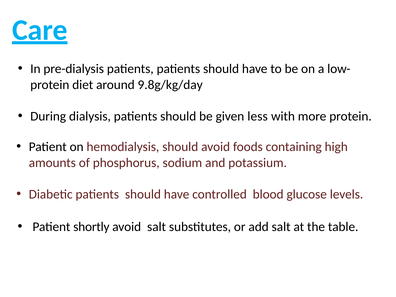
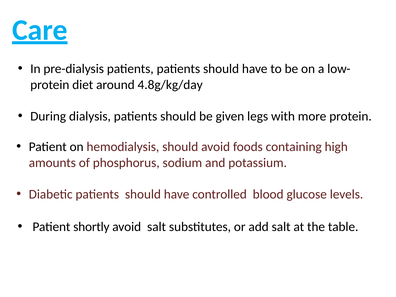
9.8g/kg/day: 9.8g/kg/day -> 4.8g/kg/day
less: less -> legs
